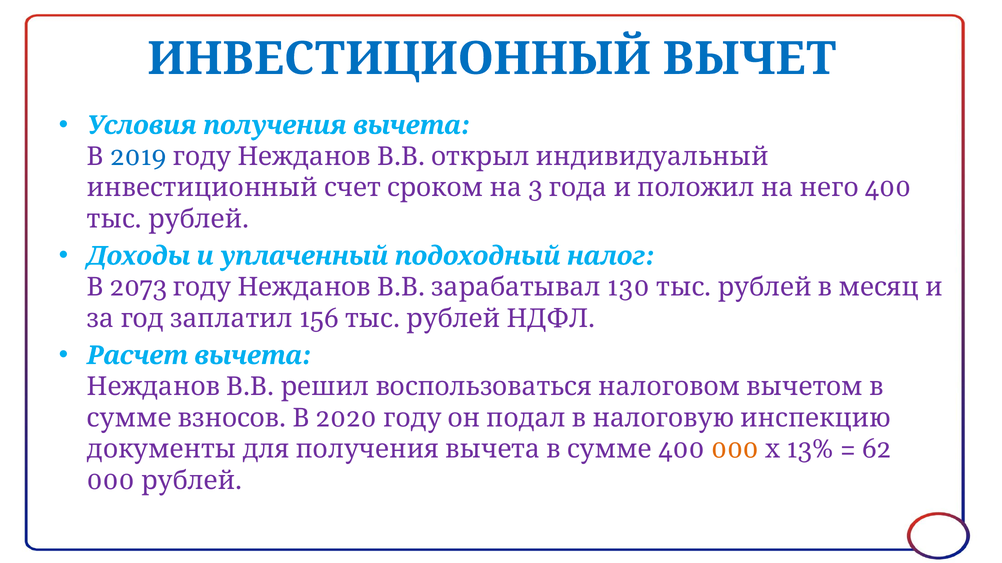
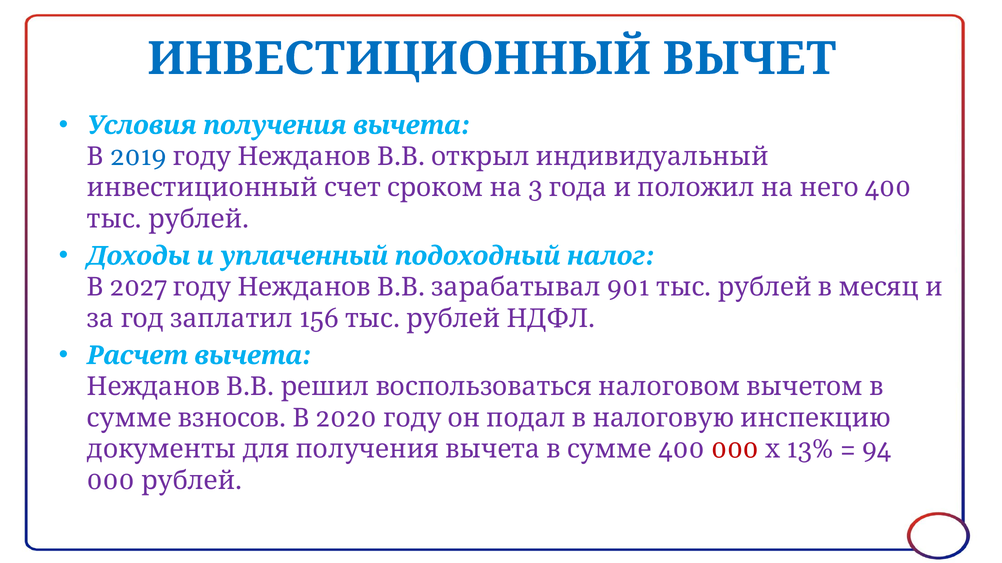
2073: 2073 -> 2027
130: 130 -> 901
000 at (735, 450) colour: orange -> red
62: 62 -> 94
